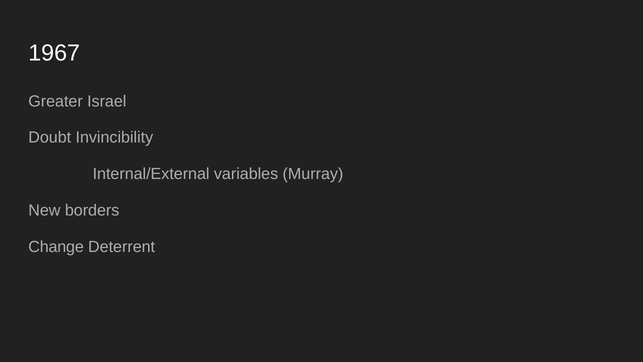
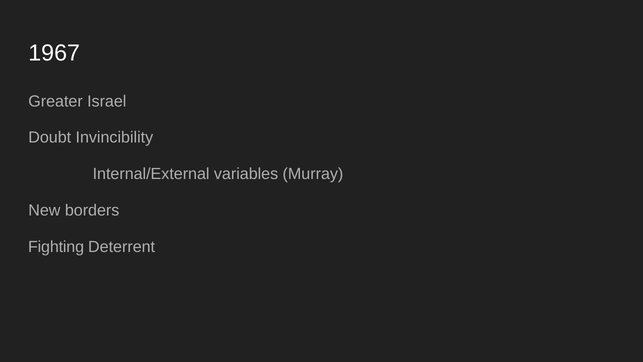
Change: Change -> Fighting
